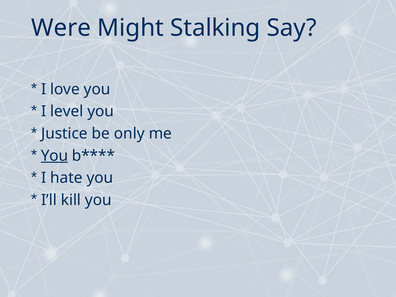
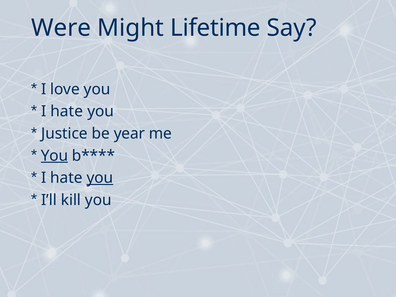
Stalking: Stalking -> Lifetime
level at (67, 111): level -> hate
only: only -> year
you at (100, 178) underline: none -> present
